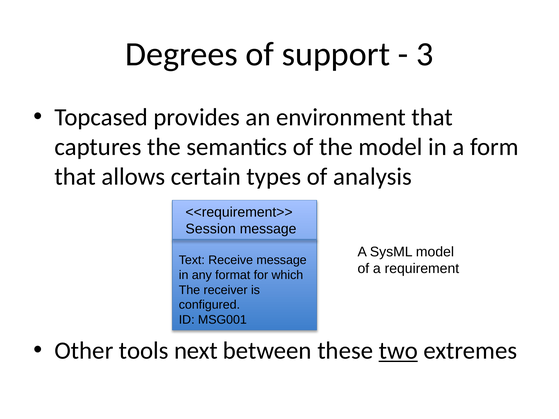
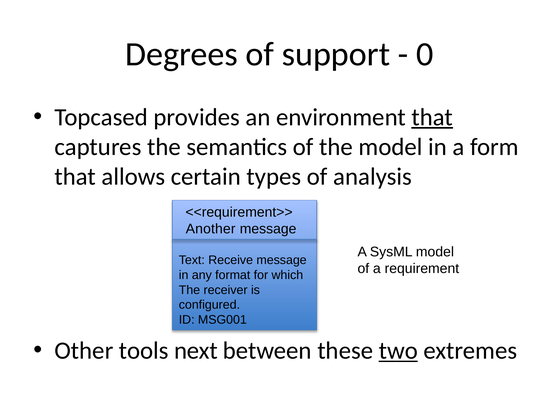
3: 3 -> 0
that at (432, 117) underline: none -> present
Session: Session -> Another
